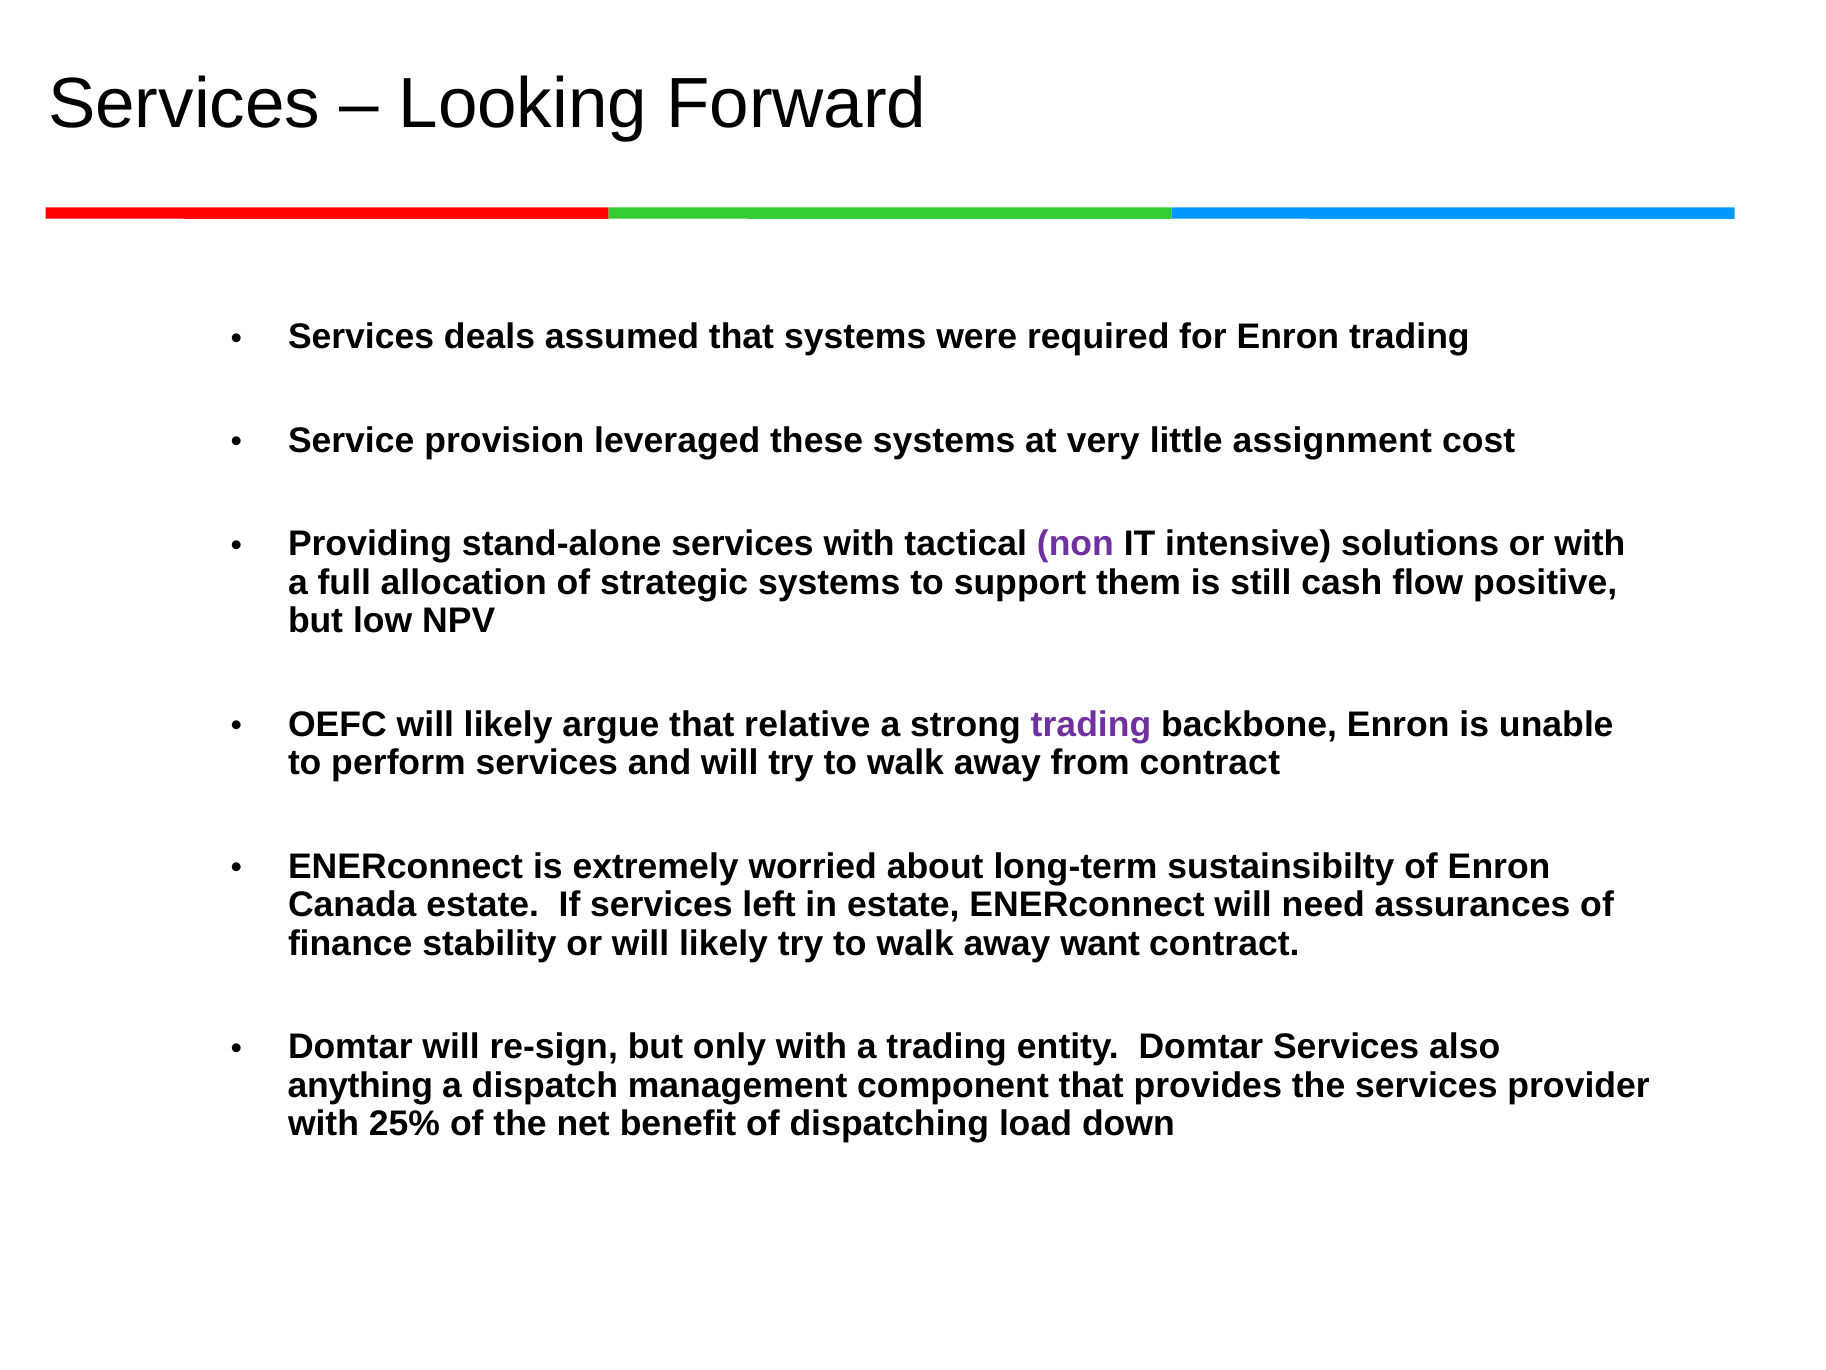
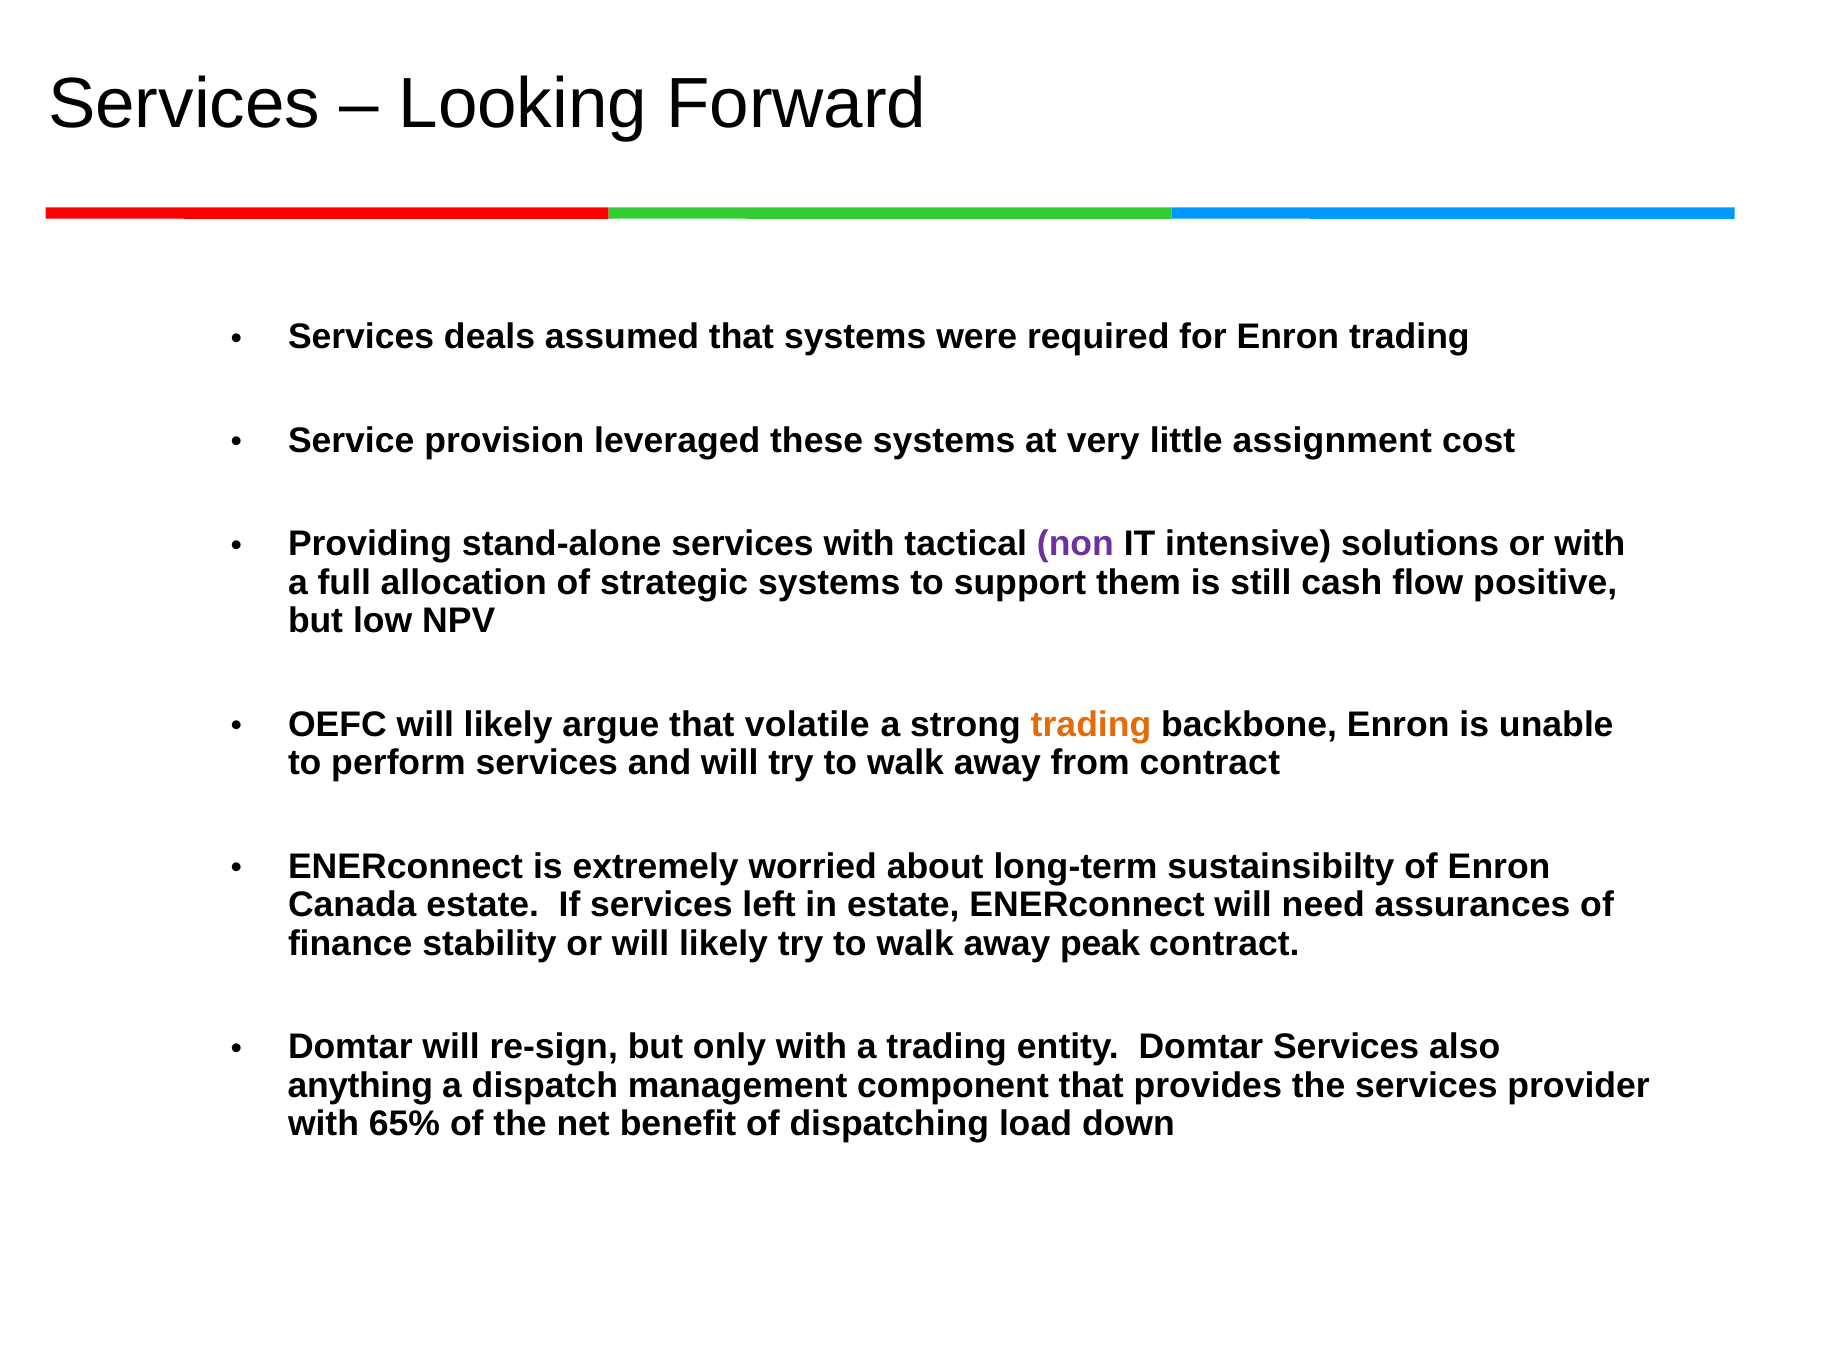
relative: relative -> volatile
trading at (1091, 724) colour: purple -> orange
want: want -> peak
25%: 25% -> 65%
